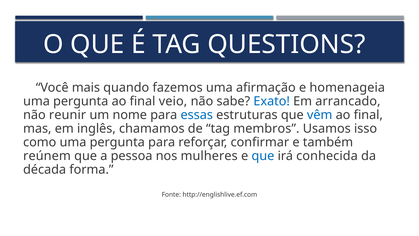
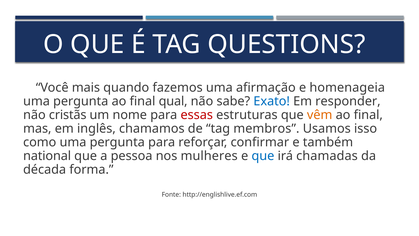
veio: veio -> qual
arrancado: arrancado -> responder
reunir: reunir -> cristãs
essas colour: blue -> red
vêm colour: blue -> orange
reúnem: reúnem -> national
conhecida: conhecida -> chamadas
